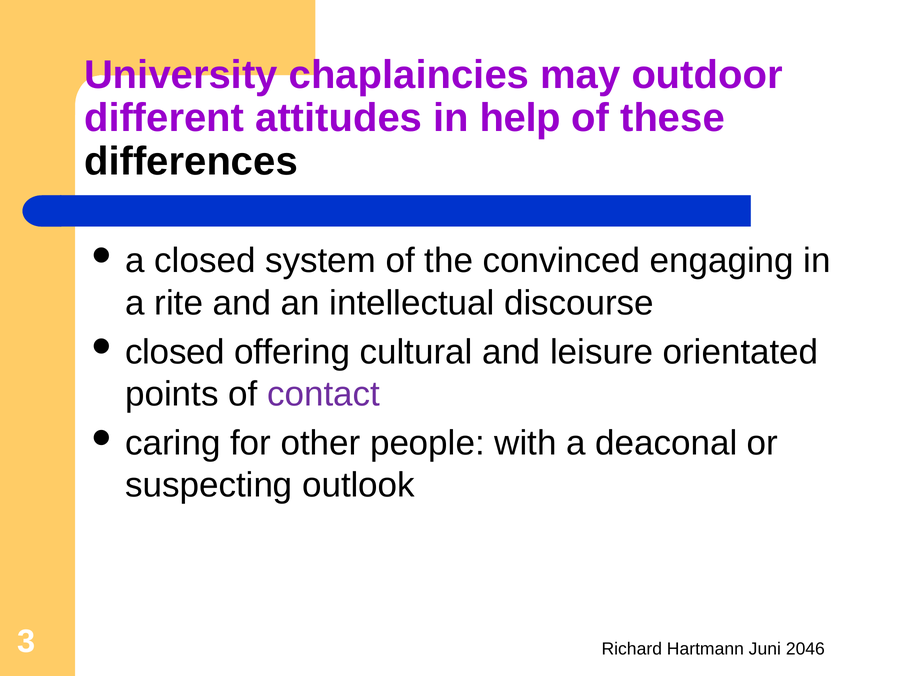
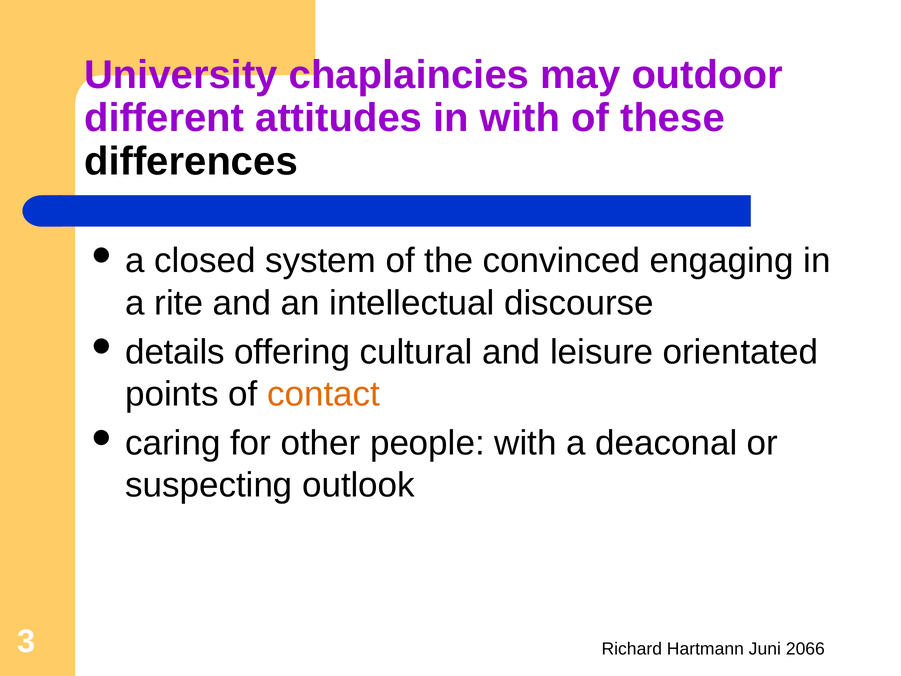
in help: help -> with
closed at (175, 352): closed -> details
contact colour: purple -> orange
2046: 2046 -> 2066
